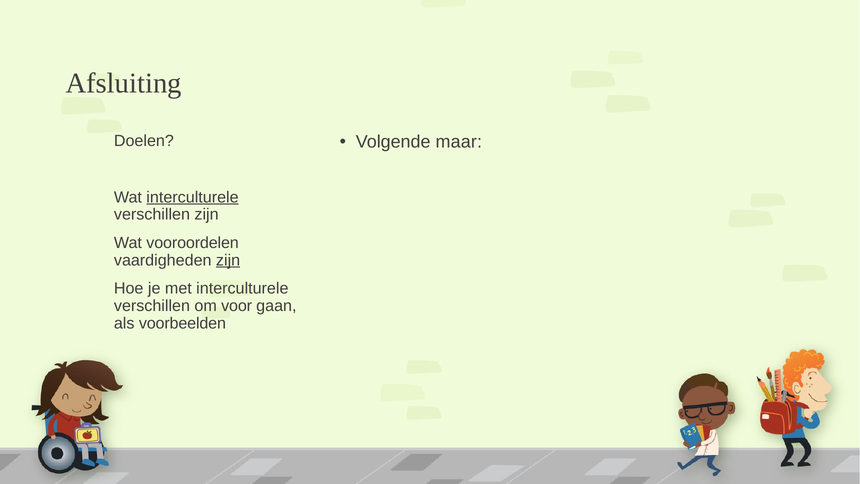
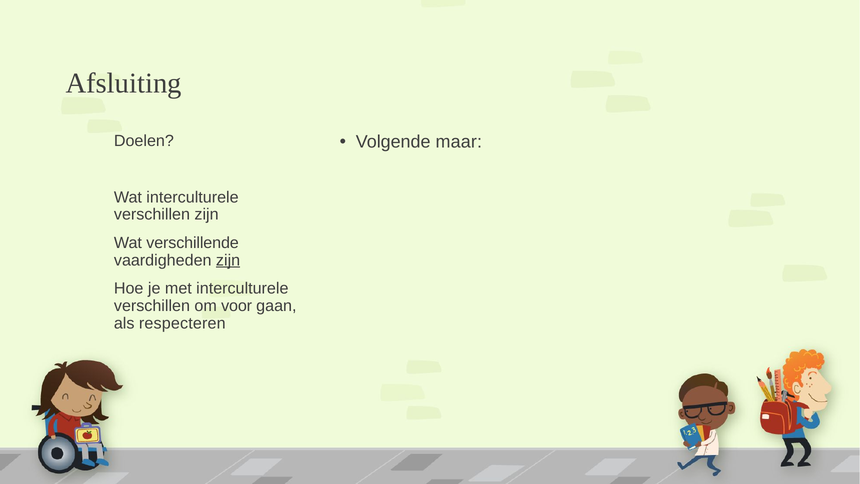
interculturele at (193, 197) underline: present -> none
vooroordelen: vooroordelen -> verschillende
voorbeelden: voorbeelden -> respecteren
